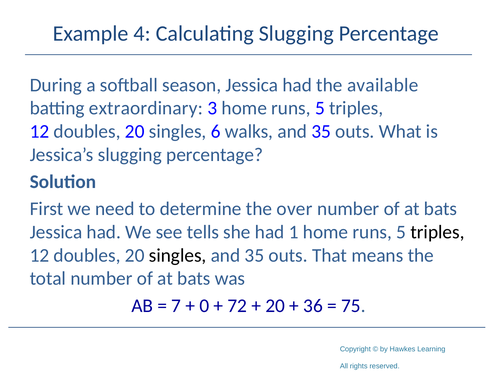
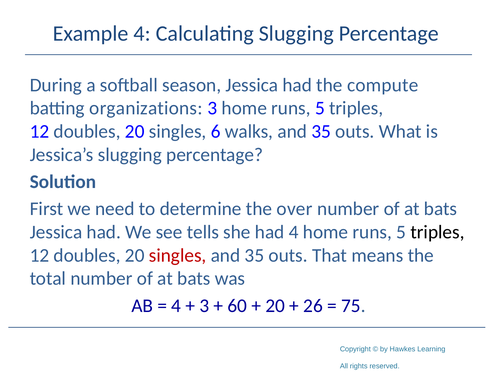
available: available -> compute
extraordinary: extraordinary -> organizations
had 1: 1 -> 4
singles at (178, 255) colour: black -> red
7 at (176, 305): 7 -> 4
0 at (204, 305): 0 -> 3
72: 72 -> 60
36: 36 -> 26
